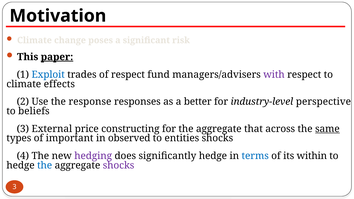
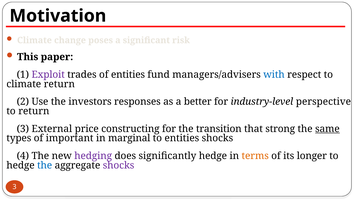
paper underline: present -> none
Exploit colour: blue -> purple
of respect: respect -> entities
with colour: purple -> blue
climate effects: effects -> return
response: response -> investors
to beliefs: beliefs -> return
for the aggregate: aggregate -> transition
across: across -> strong
observed: observed -> marginal
terms colour: blue -> orange
within: within -> longer
